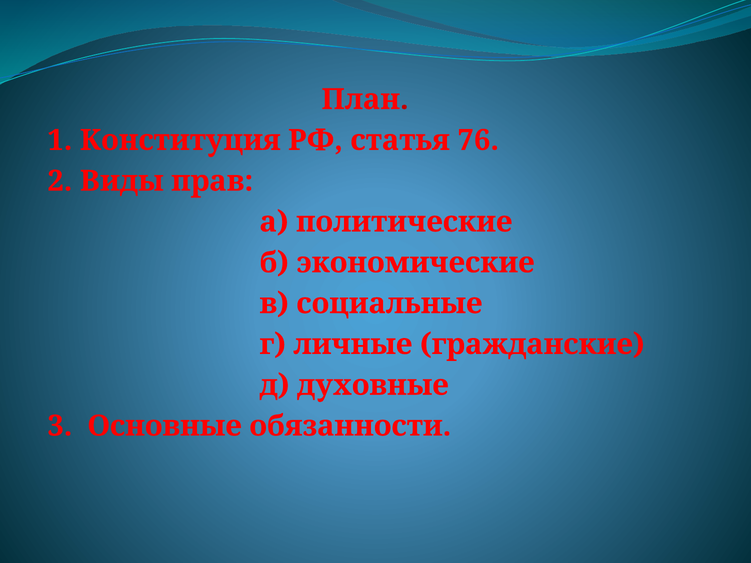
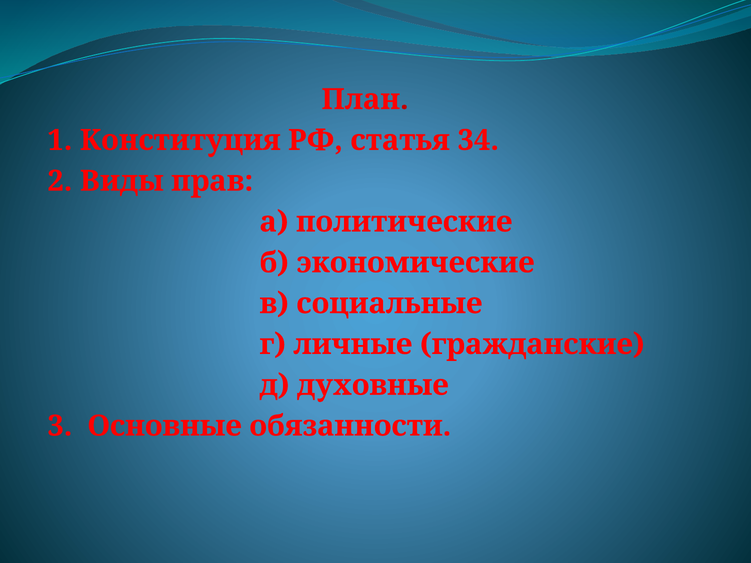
76: 76 -> 34
